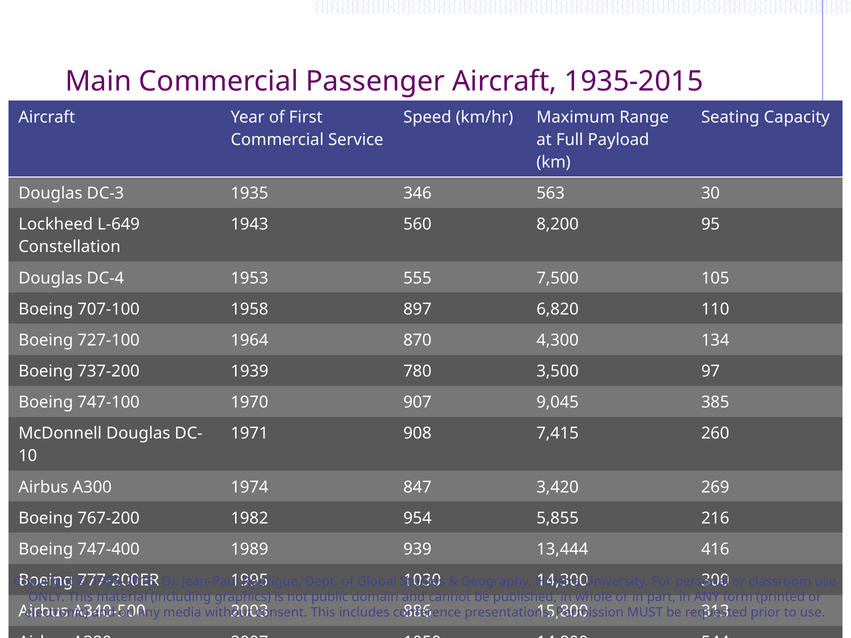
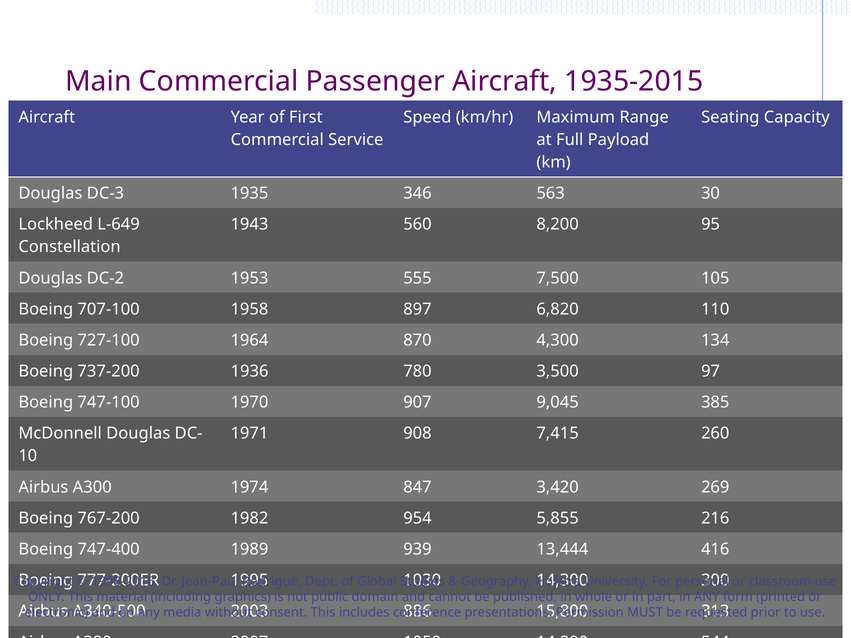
DC-4: DC-4 -> DC-2
1939: 1939 -> 1936
